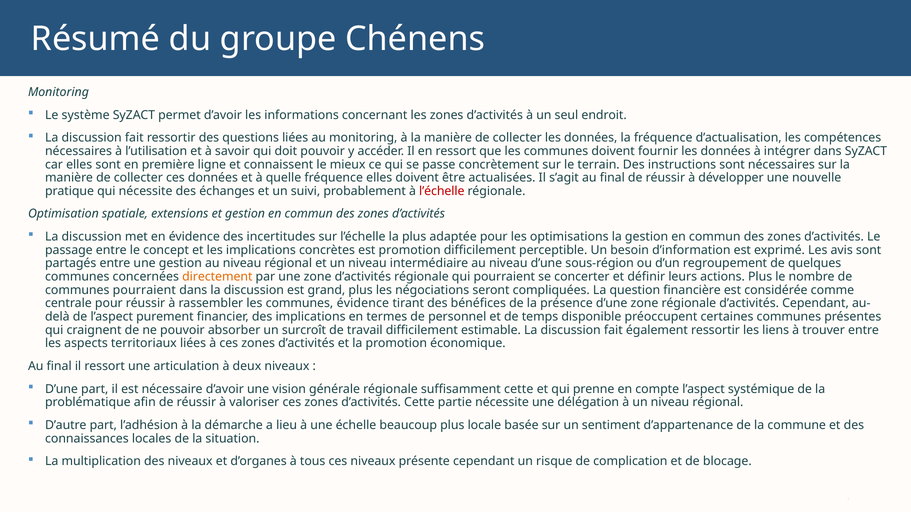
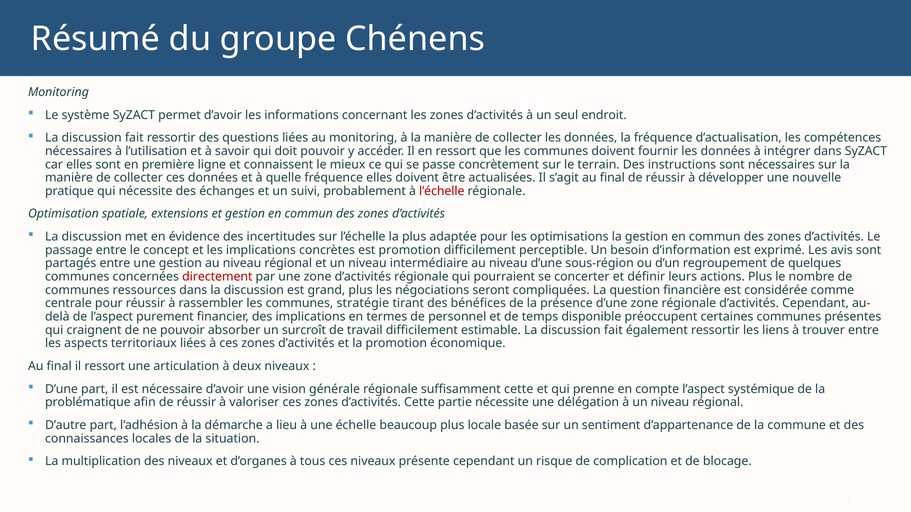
directement colour: orange -> red
communes pourraient: pourraient -> ressources
communes évidence: évidence -> stratégie
